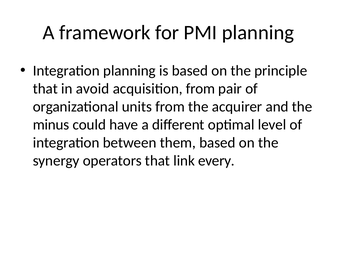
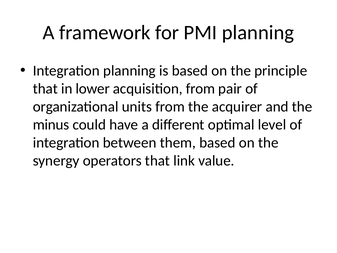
avoid: avoid -> lower
every: every -> value
